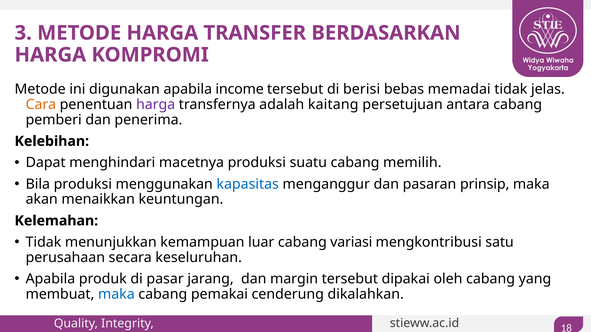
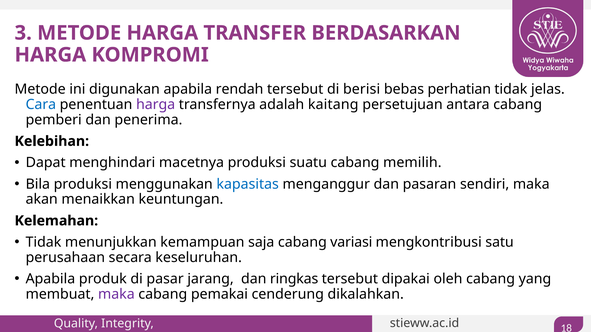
income: income -> rendah
memadai: memadai -> perhatian
Cara colour: orange -> blue
prinsip: prinsip -> sendiri
luar: luar -> saja
margin: margin -> ringkas
maka at (116, 295) colour: blue -> purple
